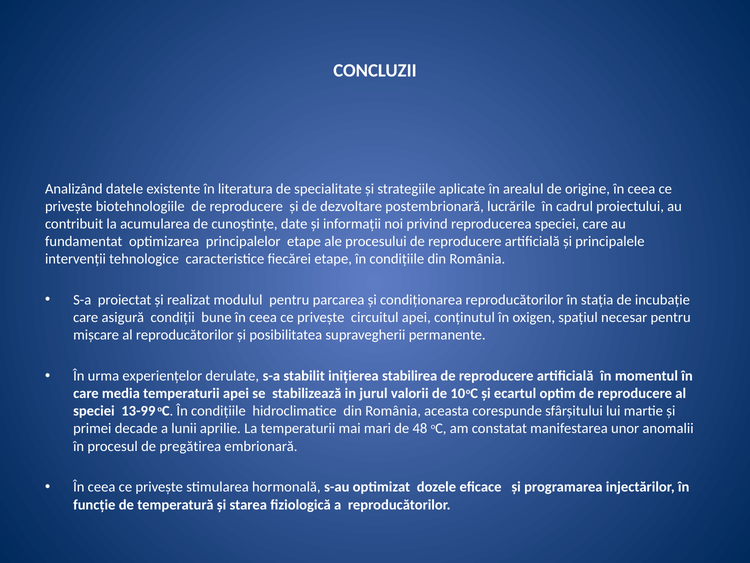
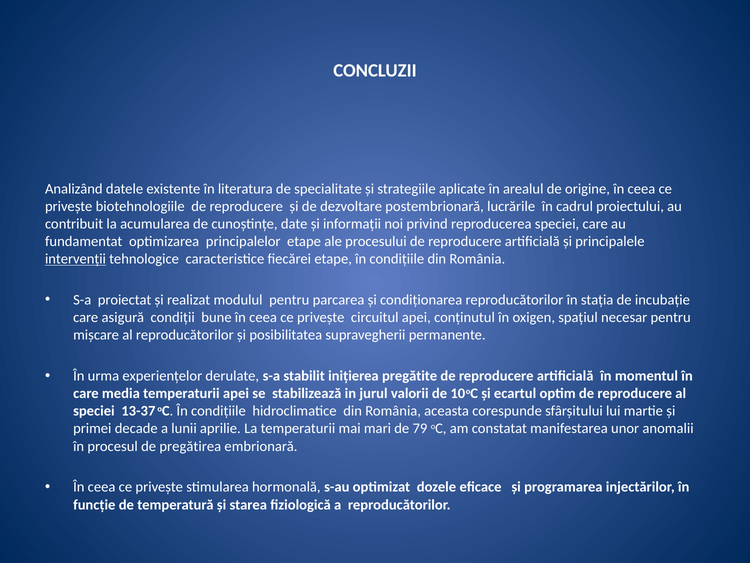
intervenţii underline: none -> present
stabilirea: stabilirea -> pregătite
13-99: 13-99 -> 13-37
48: 48 -> 79
